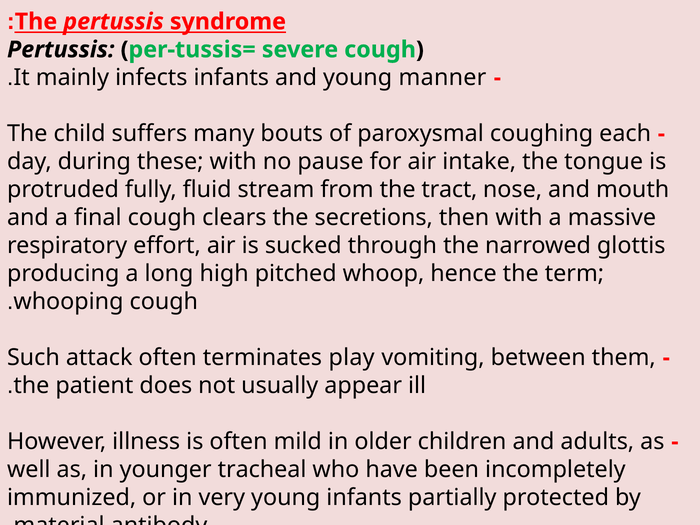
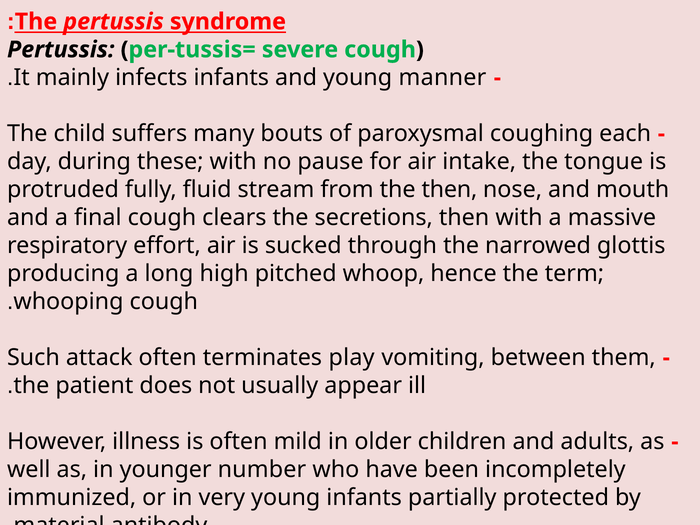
the tract: tract -> then
tracheal: tracheal -> number
